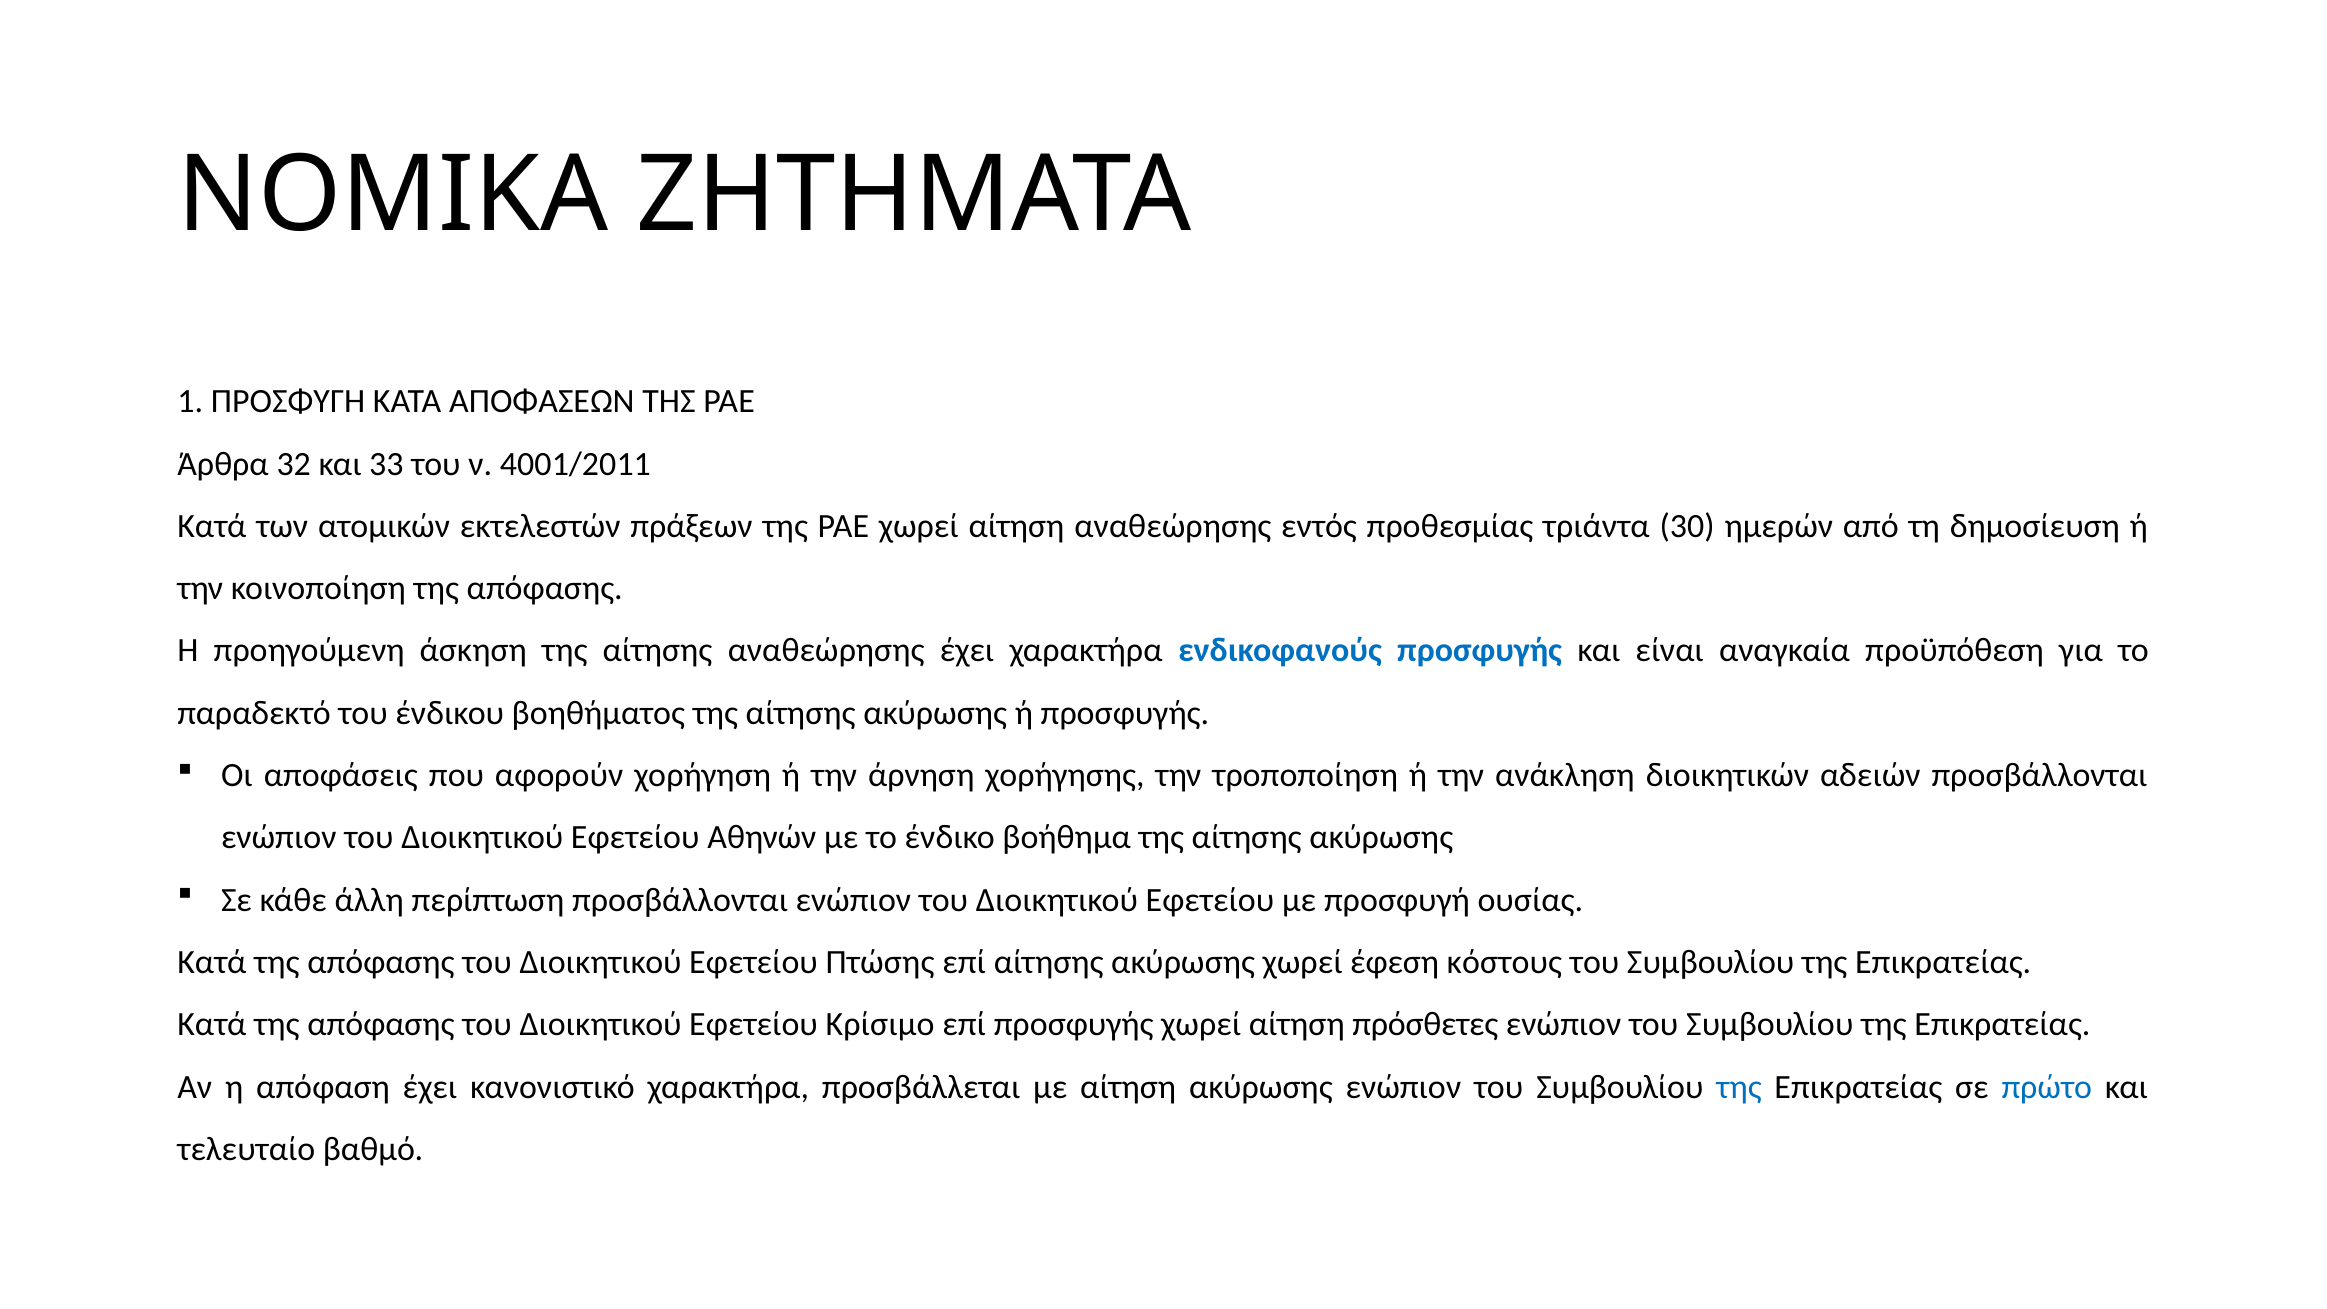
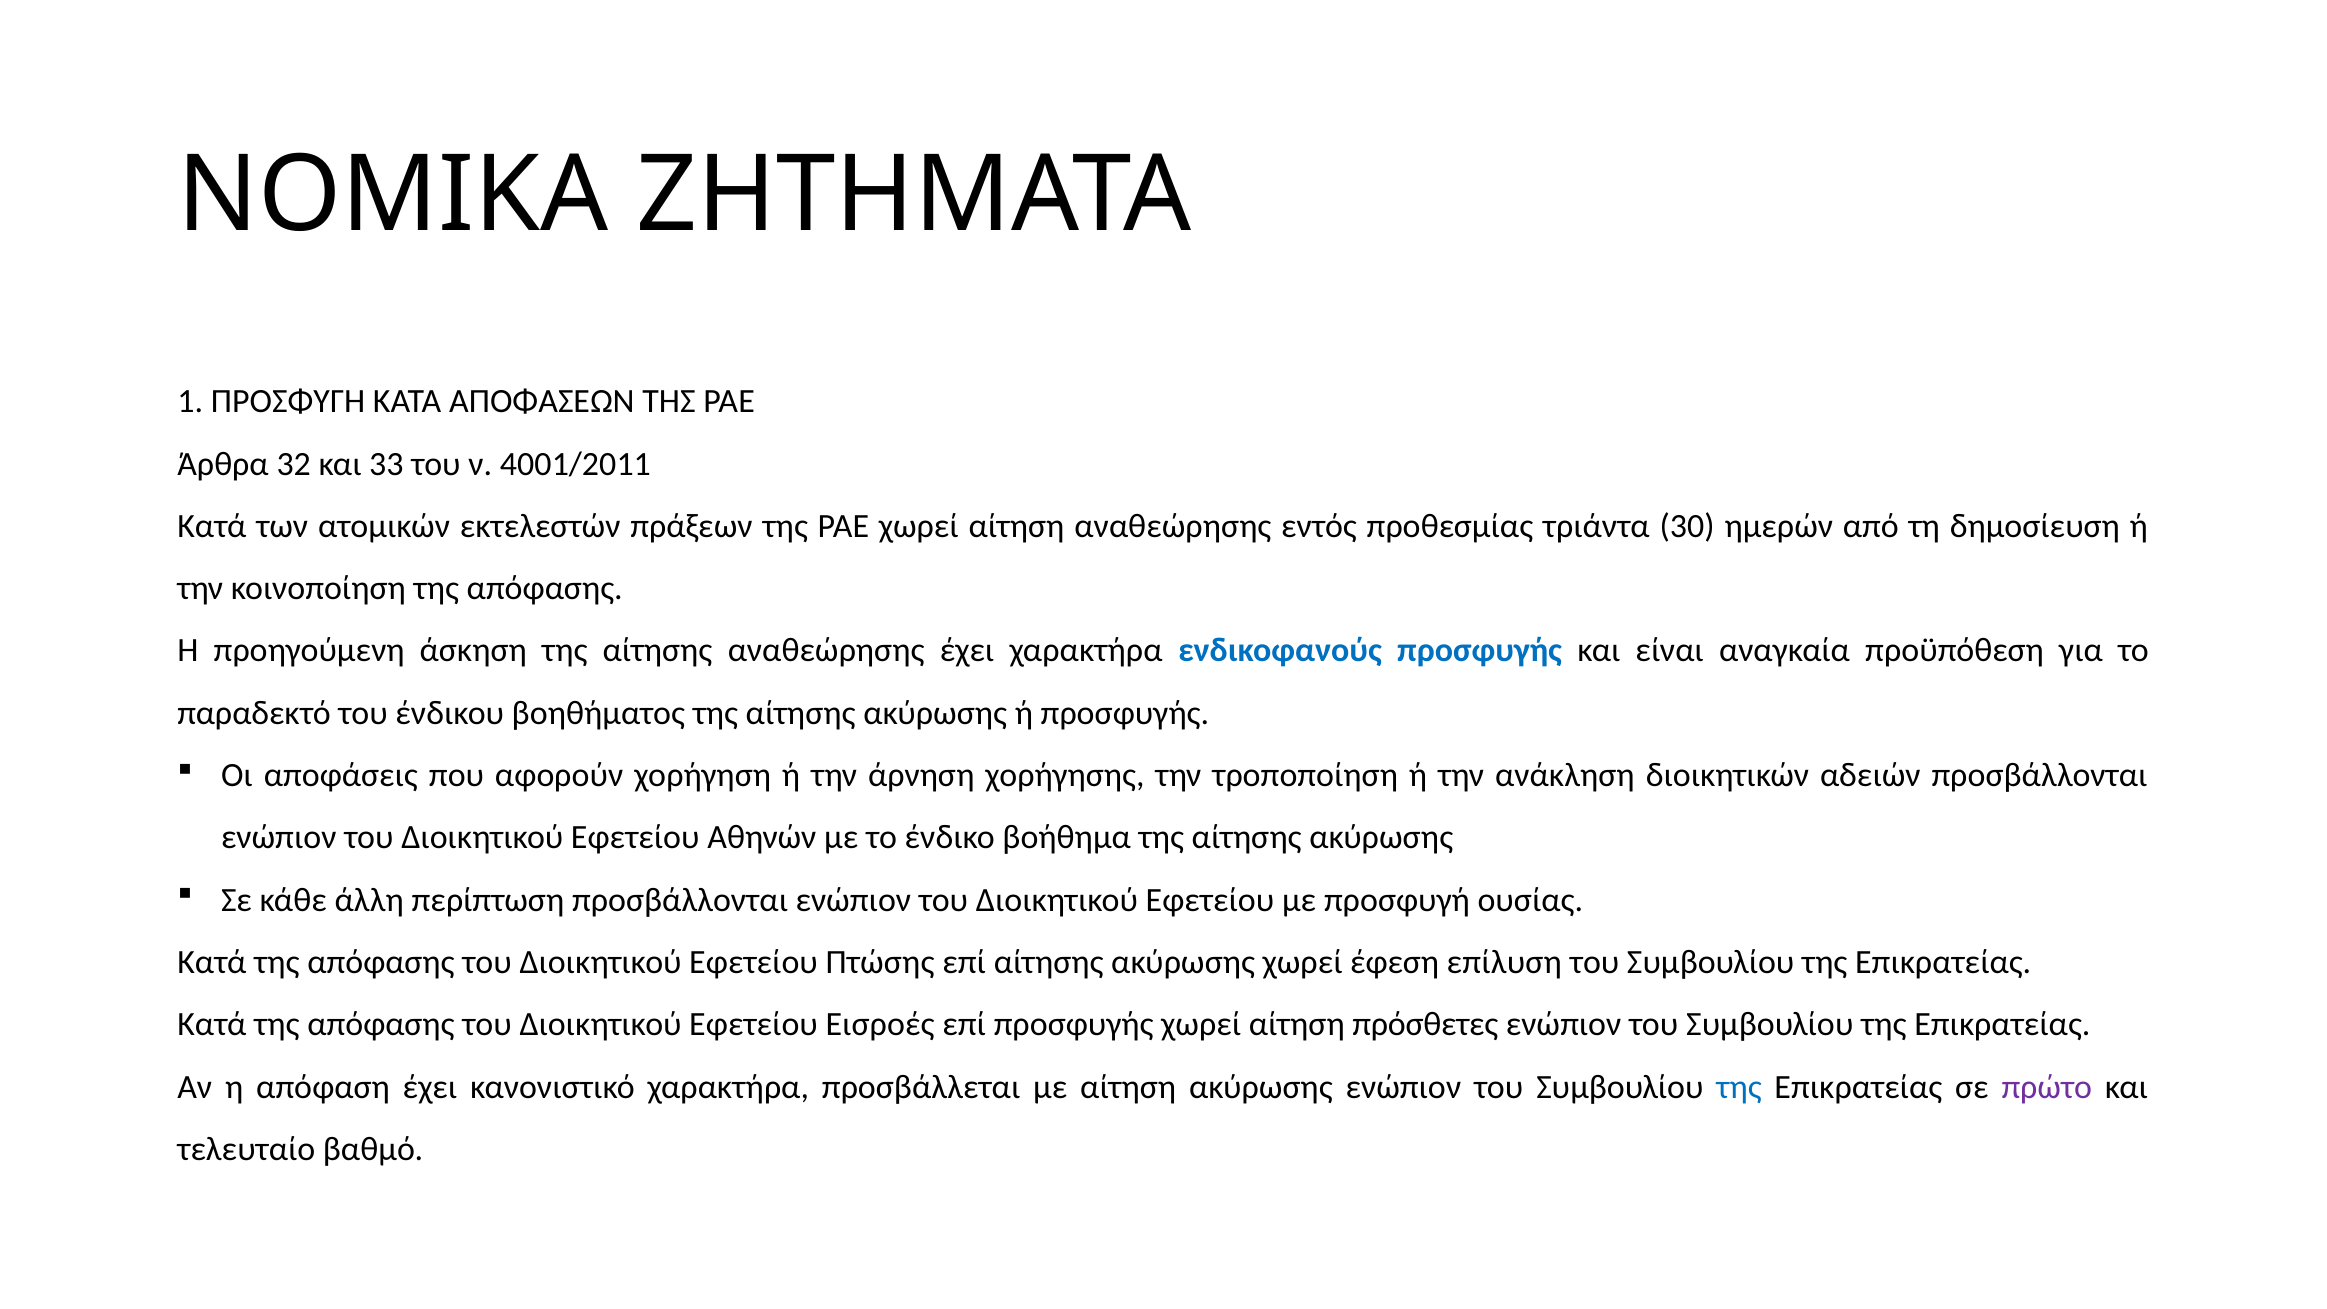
κόστους: κόστους -> επίλυση
Κρίσιμο: Κρίσιμο -> Εισροές
πρώτο colour: blue -> purple
